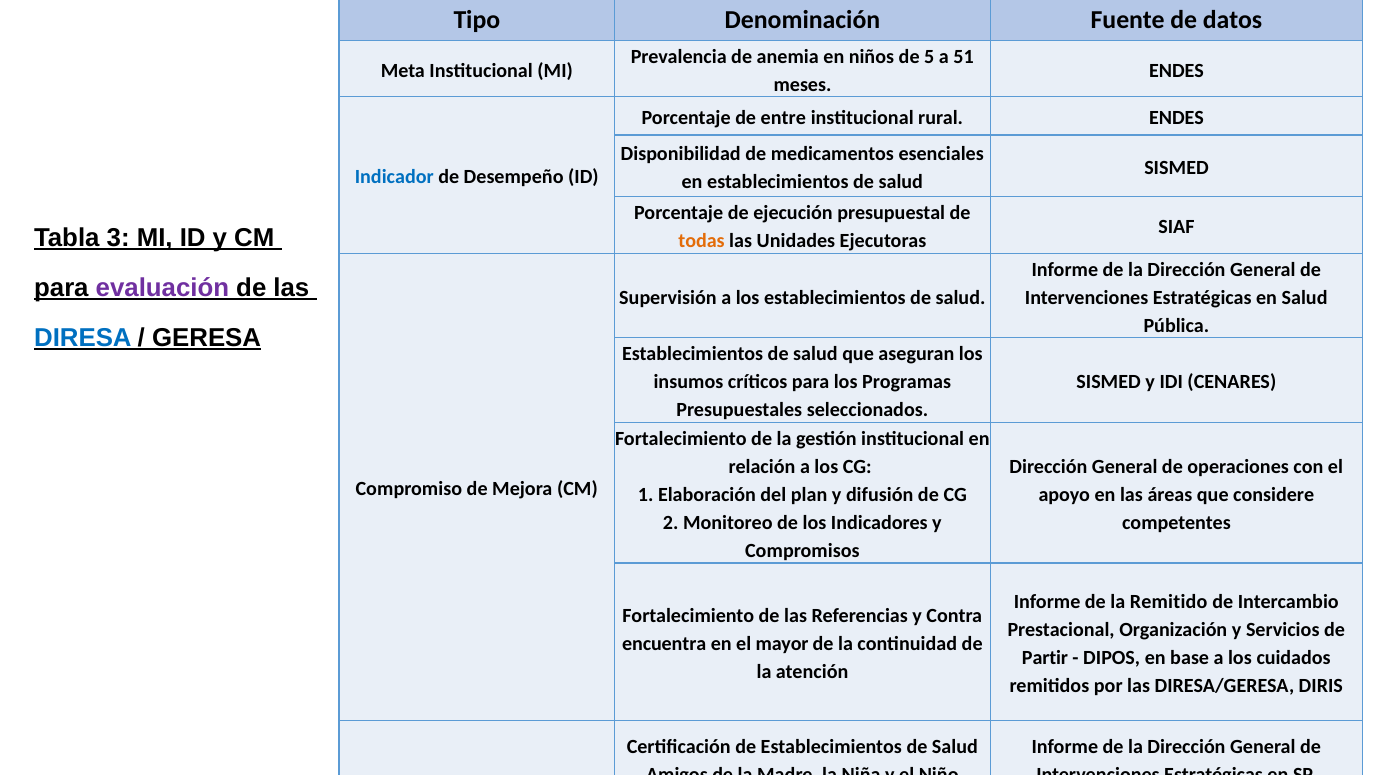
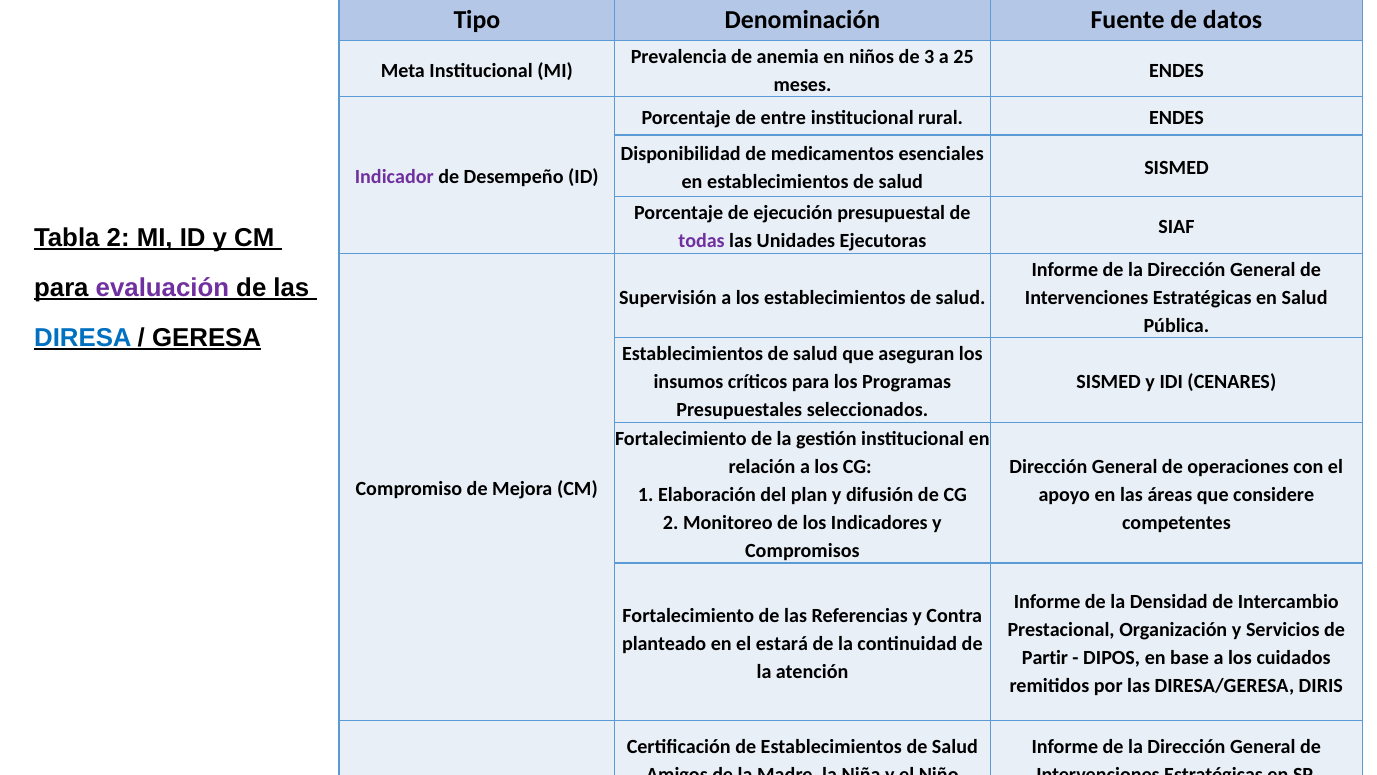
5: 5 -> 3
51: 51 -> 25
Indicador colour: blue -> purple
Tabla 3: 3 -> 2
todas colour: orange -> purple
Remitido: Remitido -> Densidad
encuentra: encuentra -> planteado
mayor: mayor -> estará
